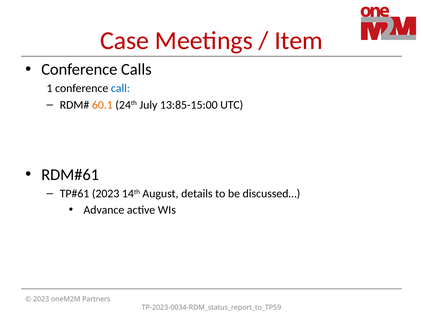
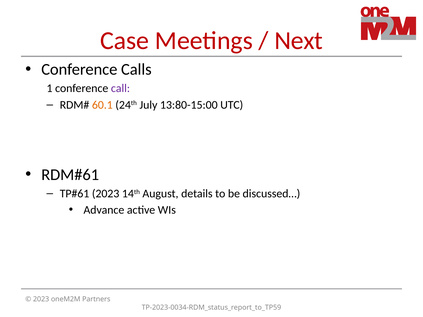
Item: Item -> Next
call colour: blue -> purple
13:85-15:00: 13:85-15:00 -> 13:80-15:00
